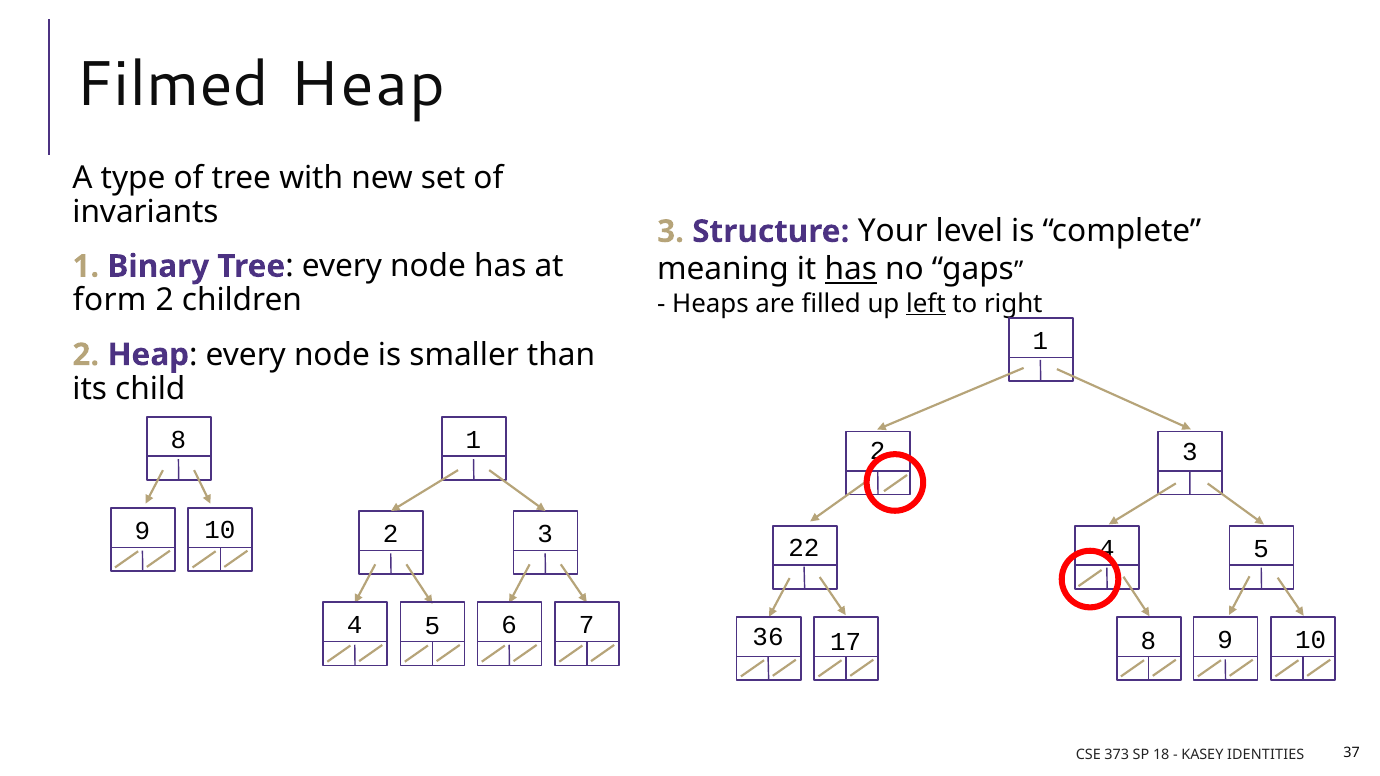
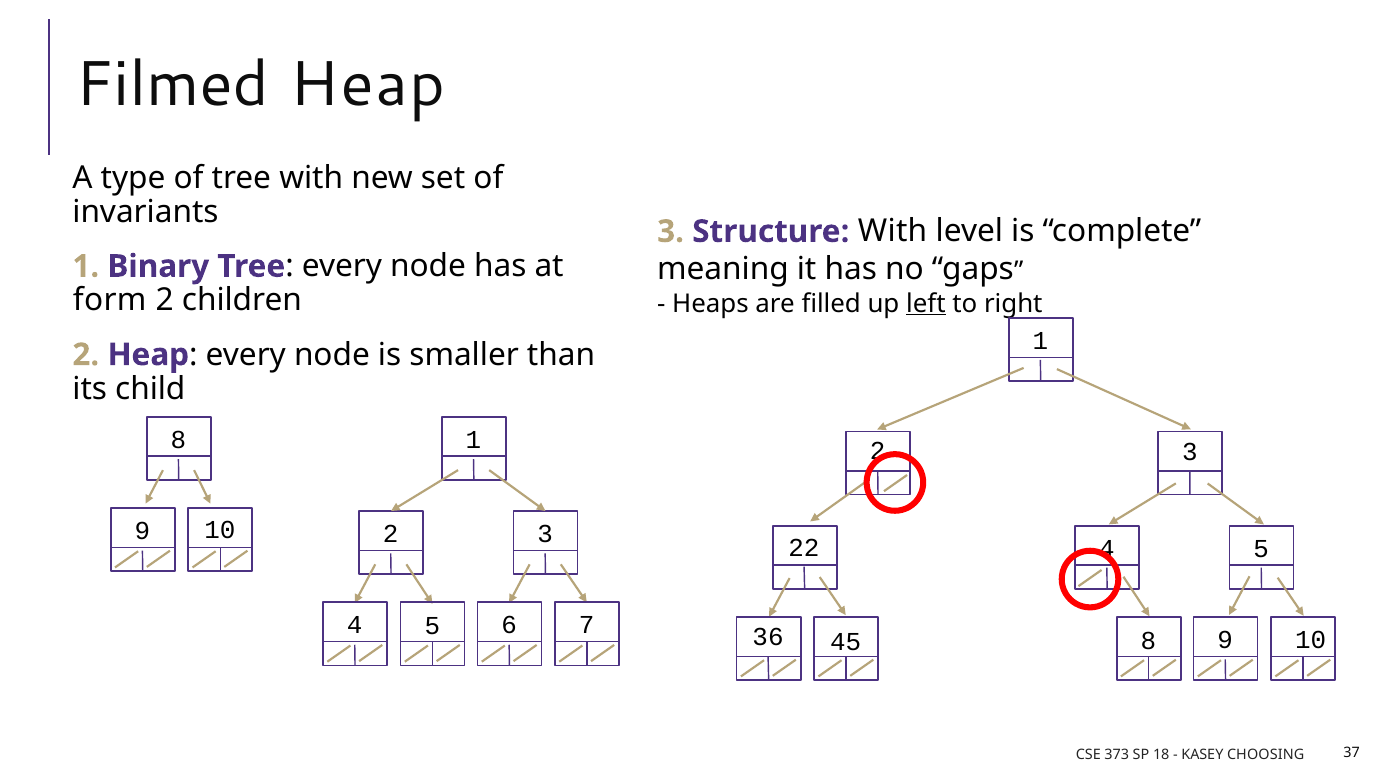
Structure Your: Your -> With
has at (851, 270) underline: present -> none
17: 17 -> 45
IDENTITIES: IDENTITIES -> CHOOSING
